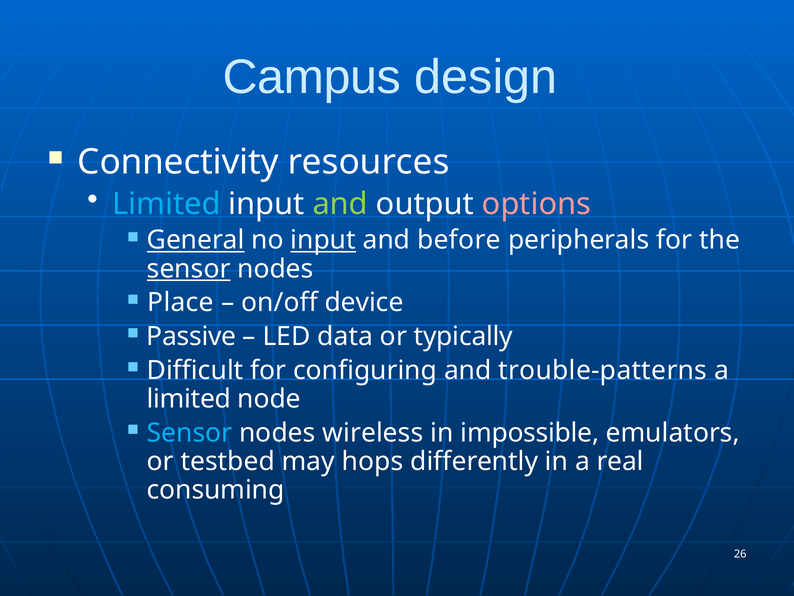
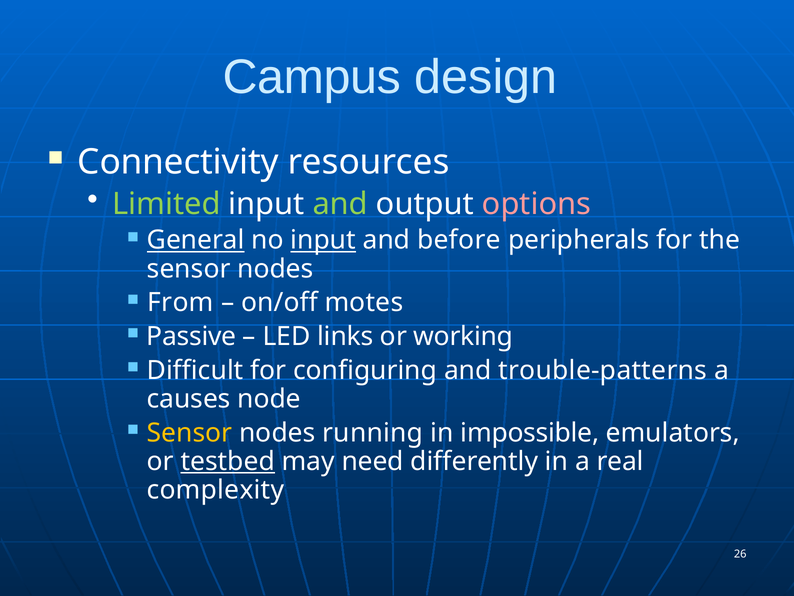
Limited at (166, 204) colour: light blue -> light green
sensor at (189, 269) underline: present -> none
Place: Place -> From
device: device -> motes
data: data -> links
typically: typically -> working
limited at (189, 399): limited -> causes
Sensor at (190, 433) colour: light blue -> yellow
wireless: wireless -> running
testbed underline: none -> present
hops: hops -> need
consuming: consuming -> complexity
